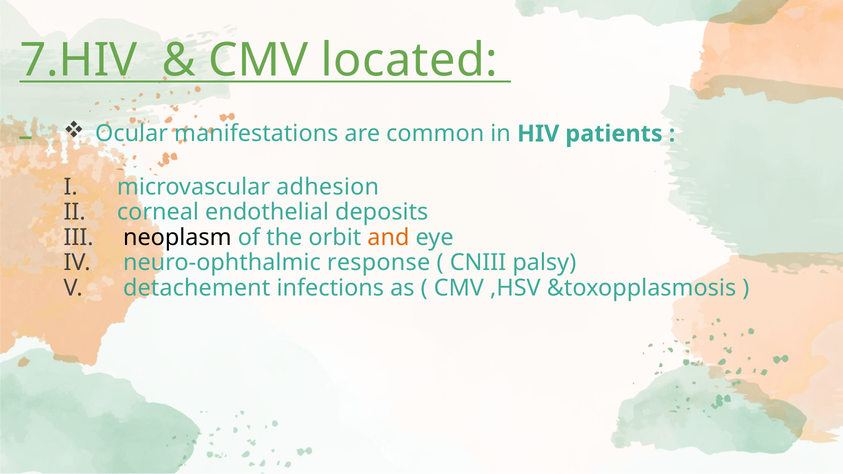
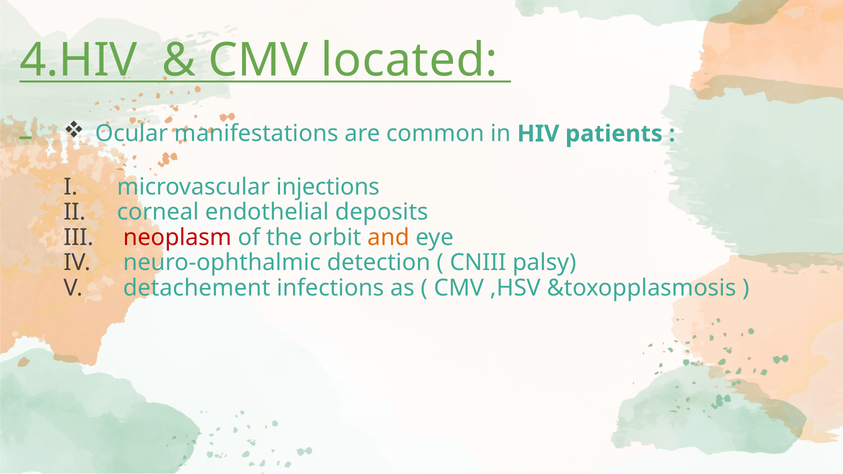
7.HIV: 7.HIV -> 4.HIV
adhesion: adhesion -> injections
neoplasm colour: black -> red
response: response -> detection
